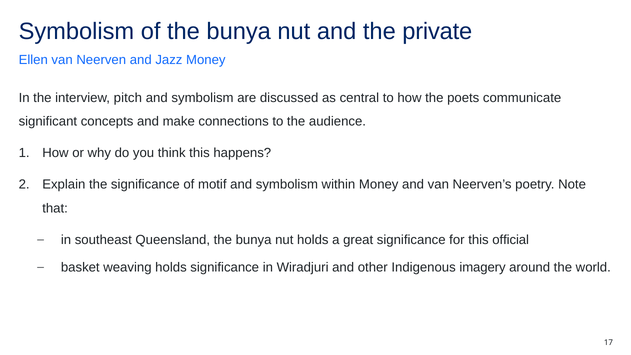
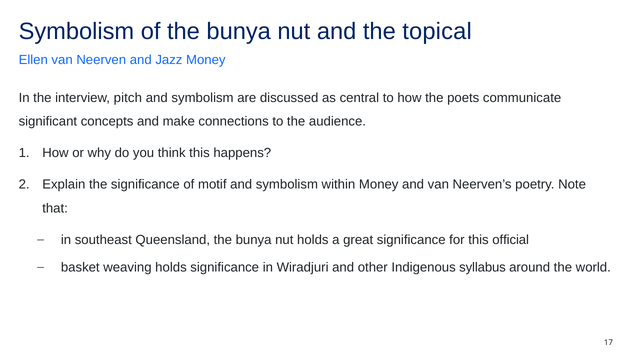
private: private -> topical
imagery: imagery -> syllabus
